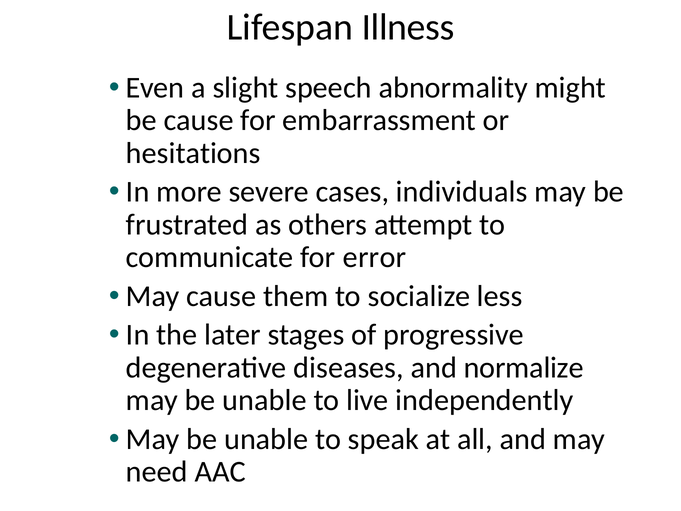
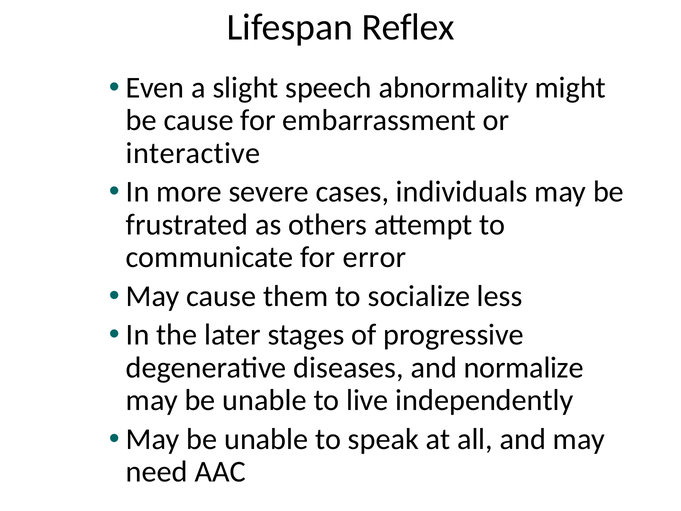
Illness: Illness -> Reflex
hesitations: hesitations -> interactive
